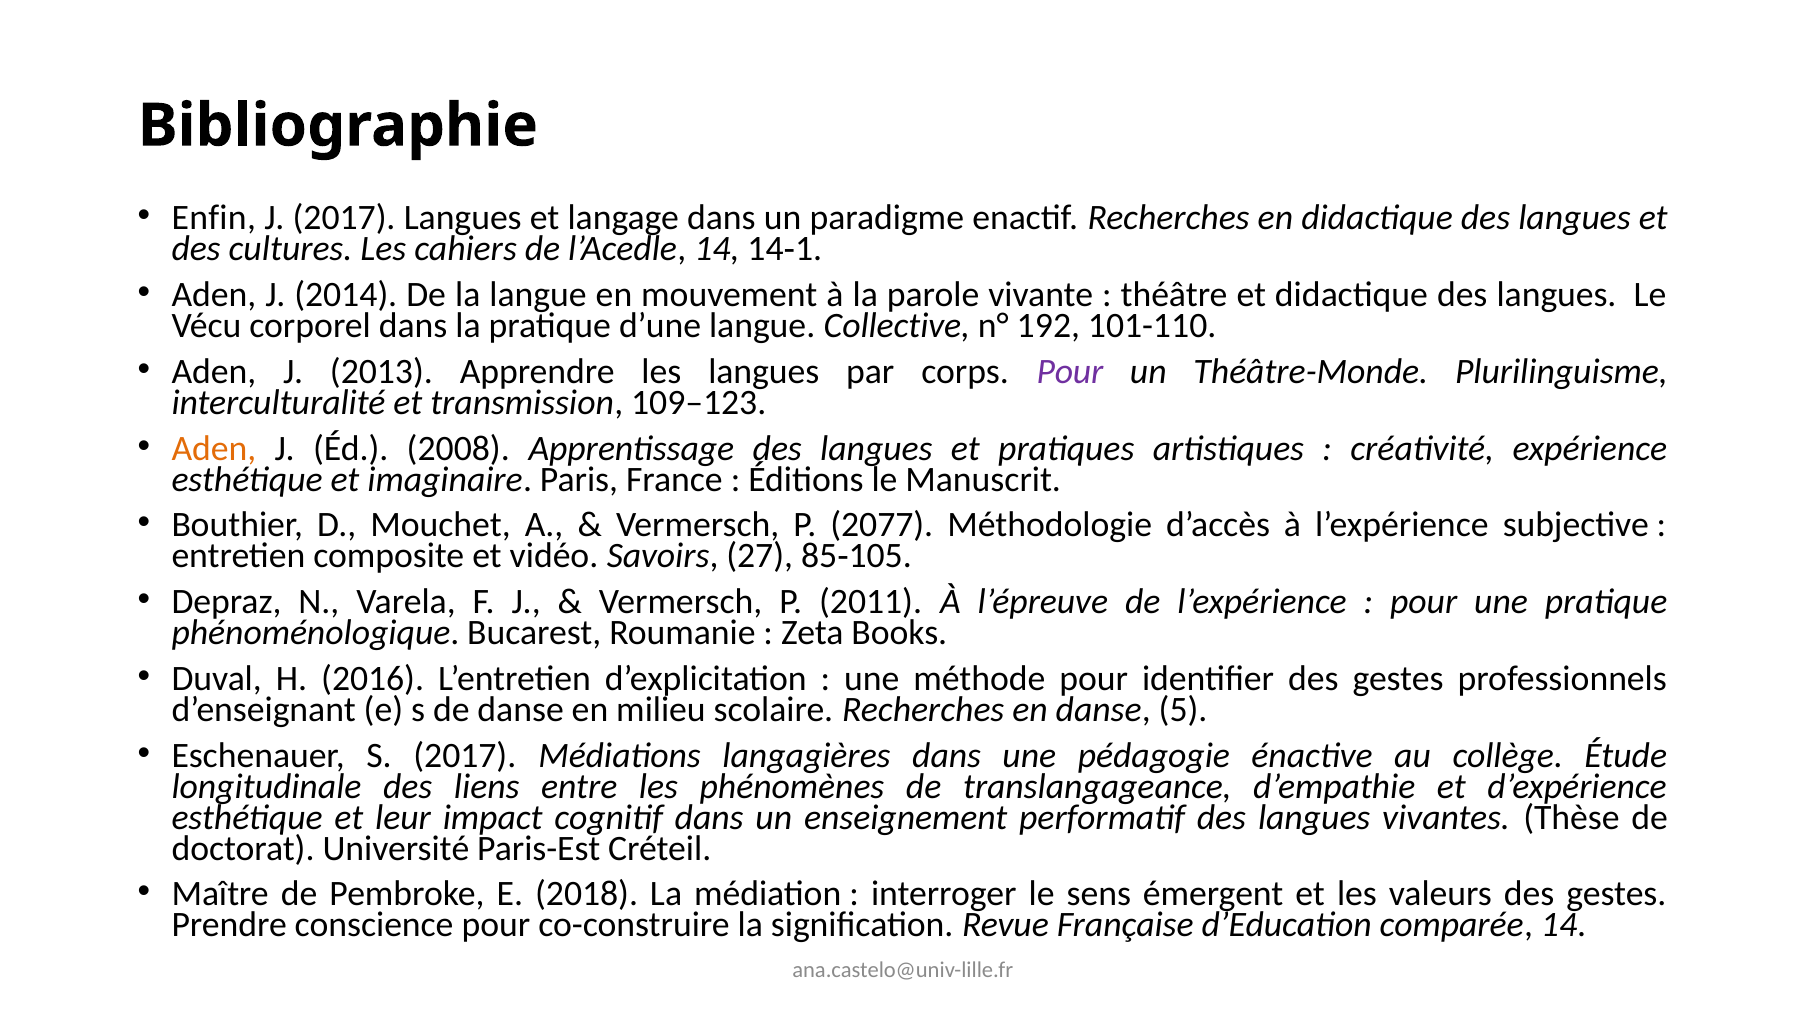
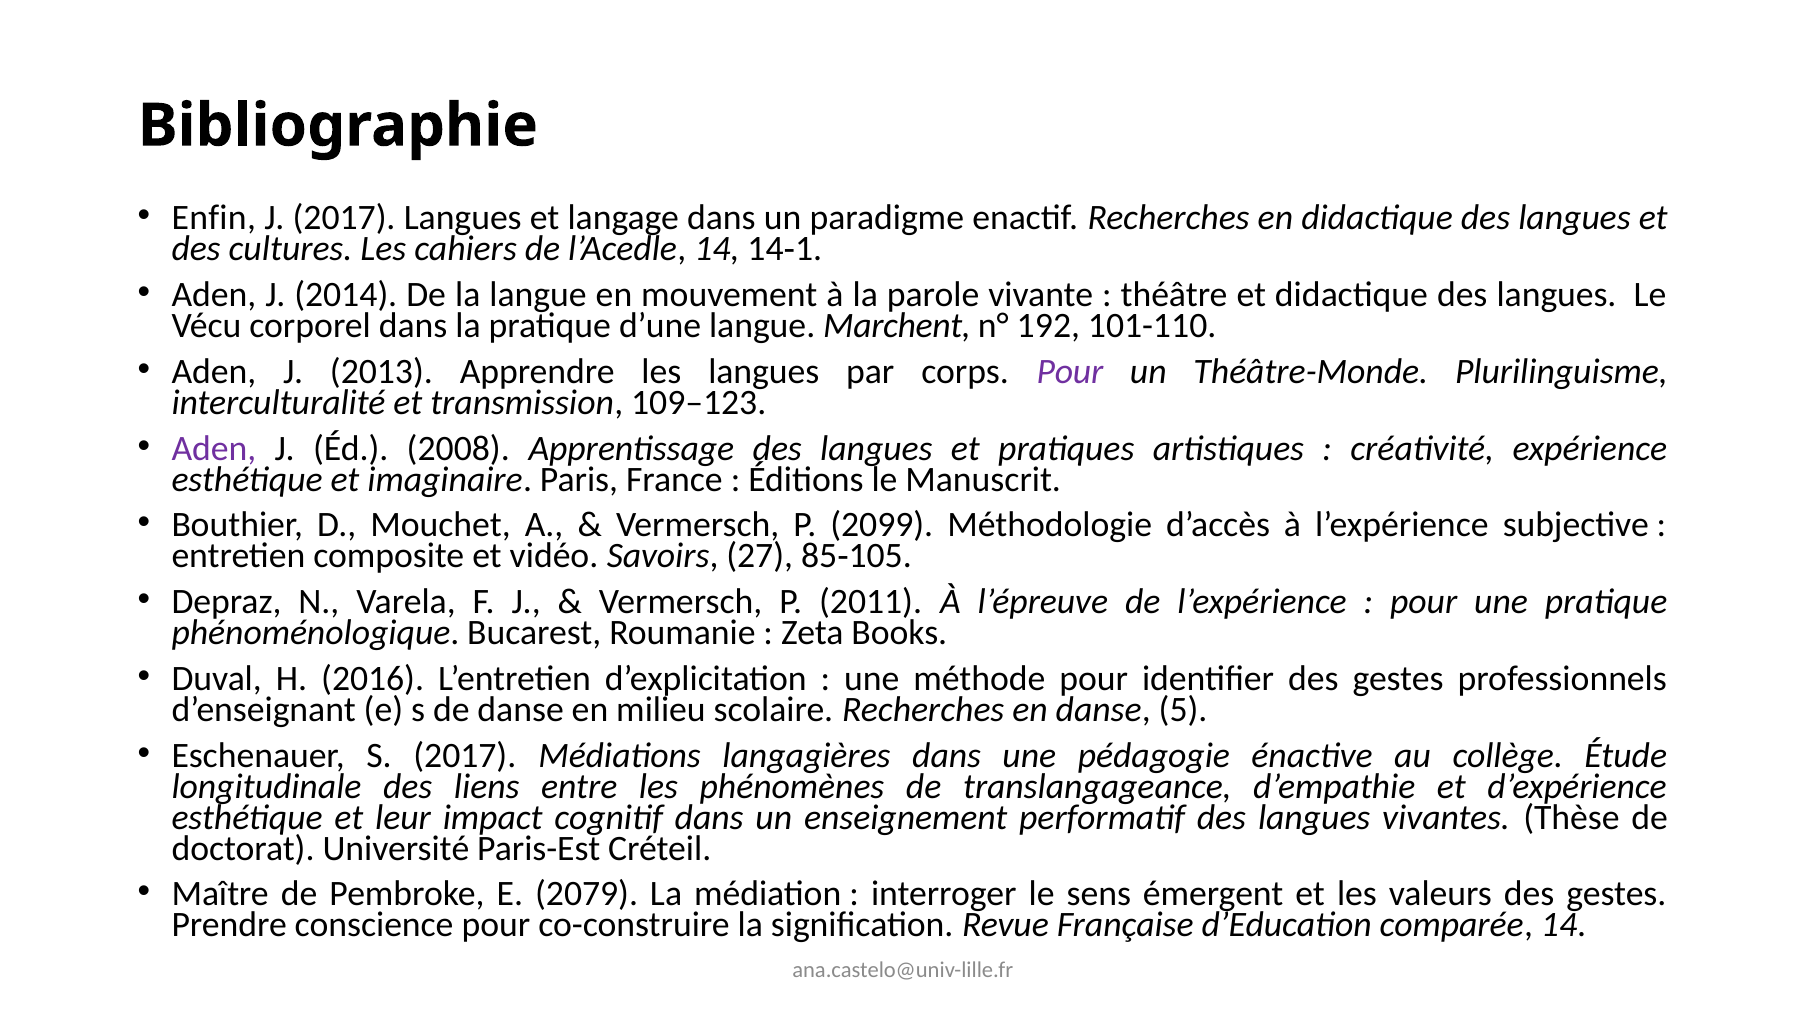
Collective: Collective -> Marchent
Aden at (214, 448) colour: orange -> purple
2077: 2077 -> 2099
2018: 2018 -> 2079
